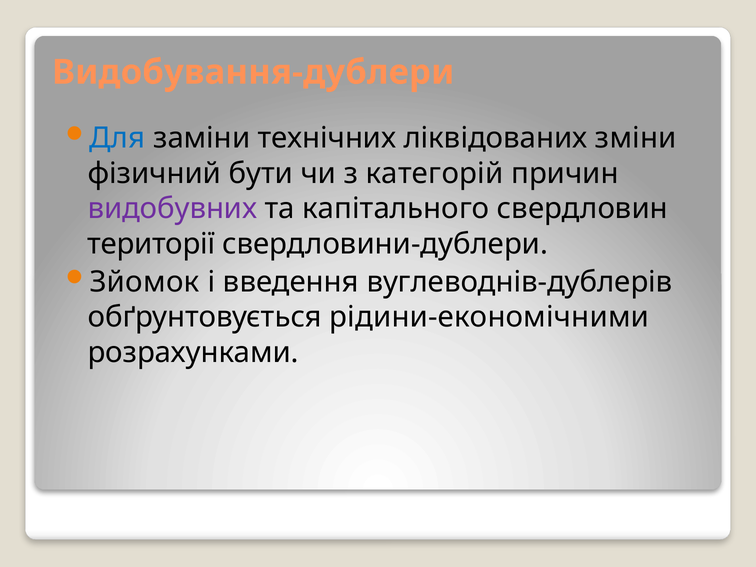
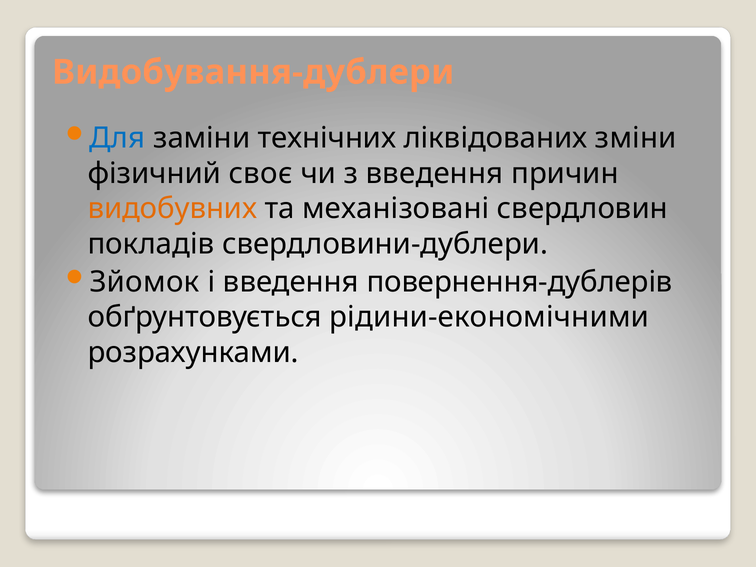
бути: бути -> своє
з категорій: категорій -> введення
видобувних colour: purple -> orange
капітального: капітального -> механізовані
території: території -> покладів
вуглеводнів-дублерів: вуглеводнів-дублерів -> повернення-дублерів
